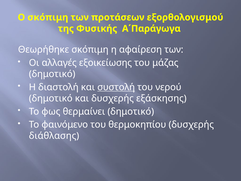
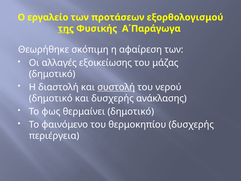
Ο σκόπιμη: σκόπιμη -> εργαλείο
της underline: none -> present
εξάσκησης: εξάσκησης -> ανάκλασης
διάθλασης: διάθλασης -> περιέργεια
